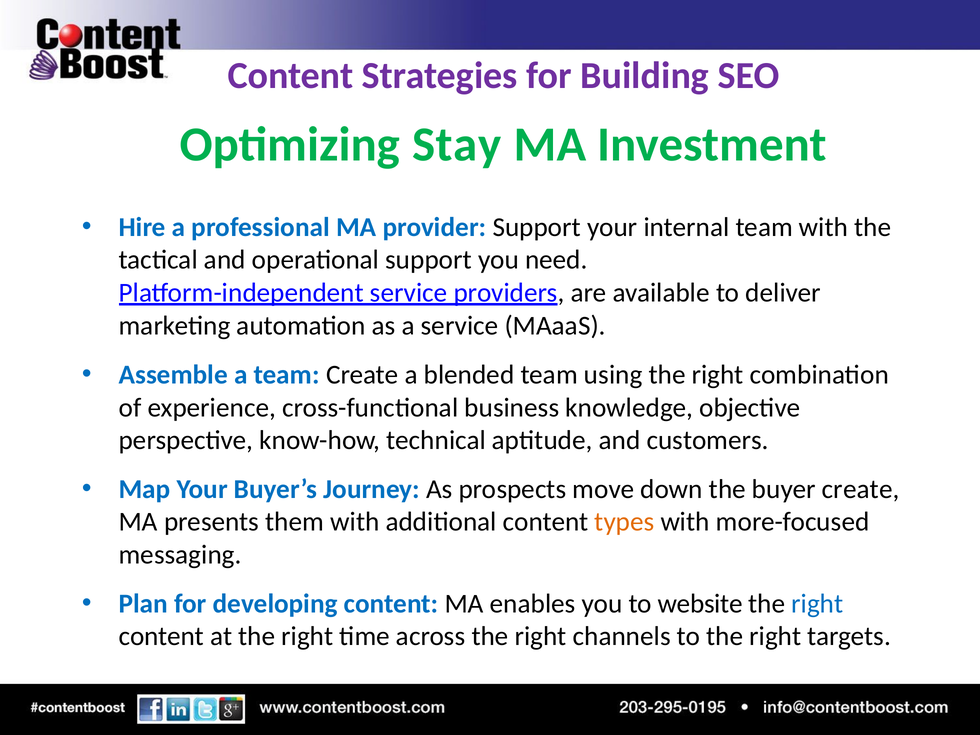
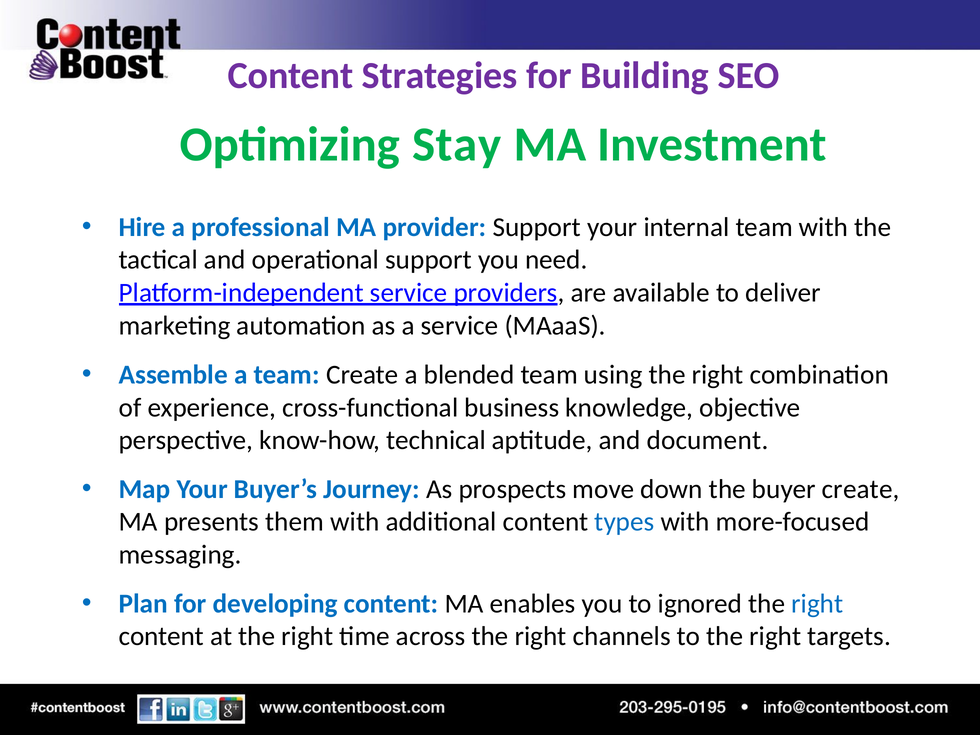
customers: customers -> document
types colour: orange -> blue
website: website -> ignored
